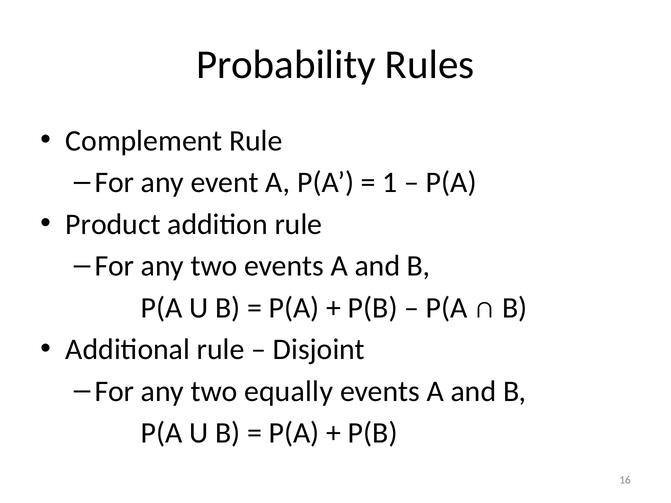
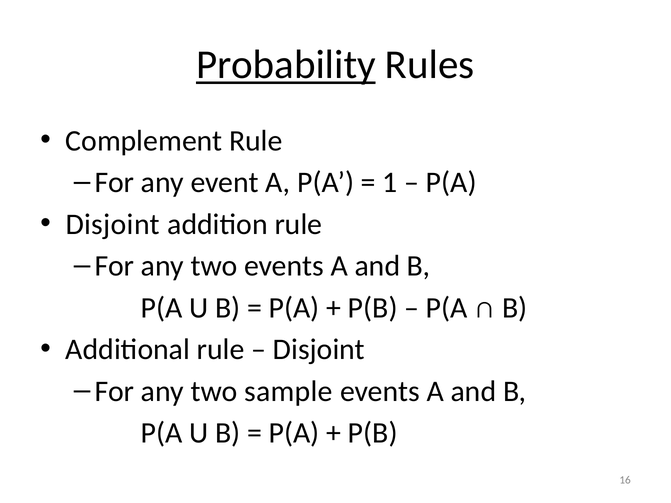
Probability underline: none -> present
Product at (113, 224): Product -> Disjoint
equally: equally -> sample
